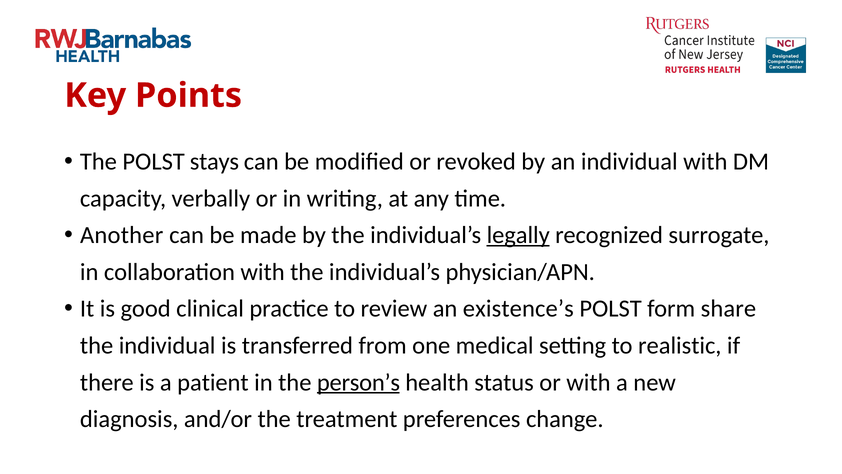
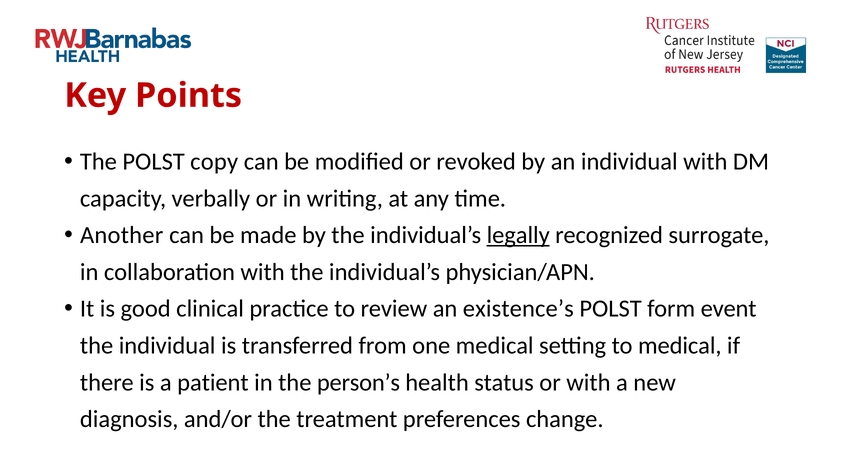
stays: stays -> copy
share: share -> event
to realistic: realistic -> medical
person’s underline: present -> none
